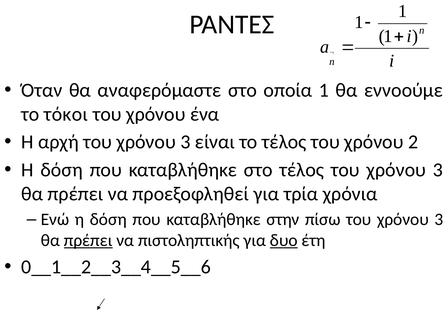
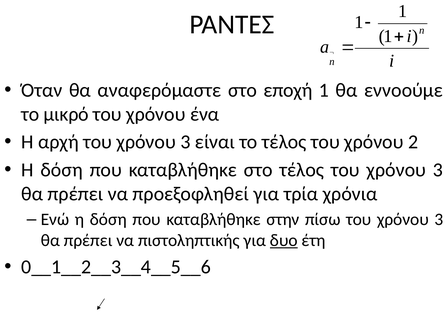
οποία: οποία -> εποχή
τόκοι: τόκοι -> μικρό
πρέπει at (88, 240) underline: present -> none
